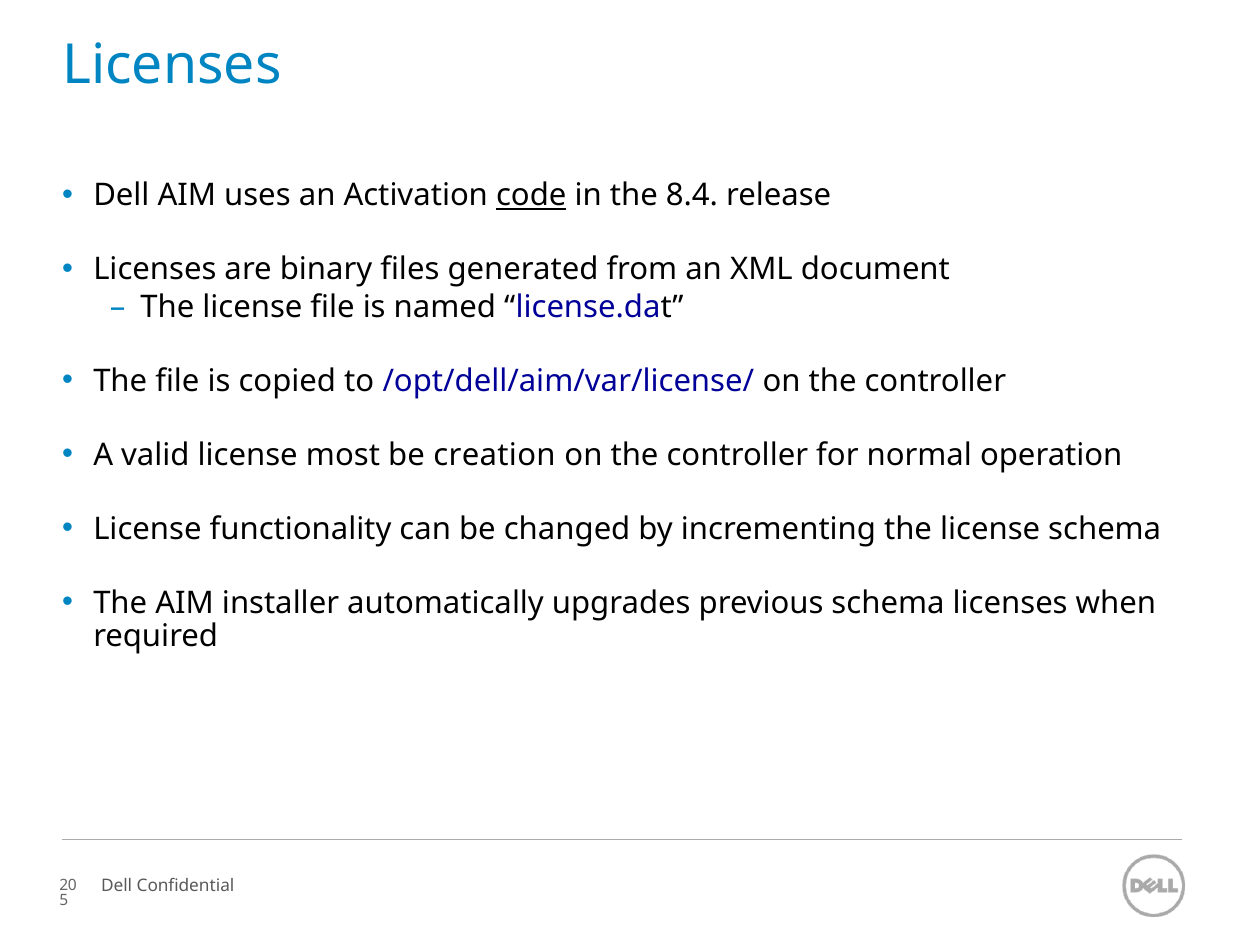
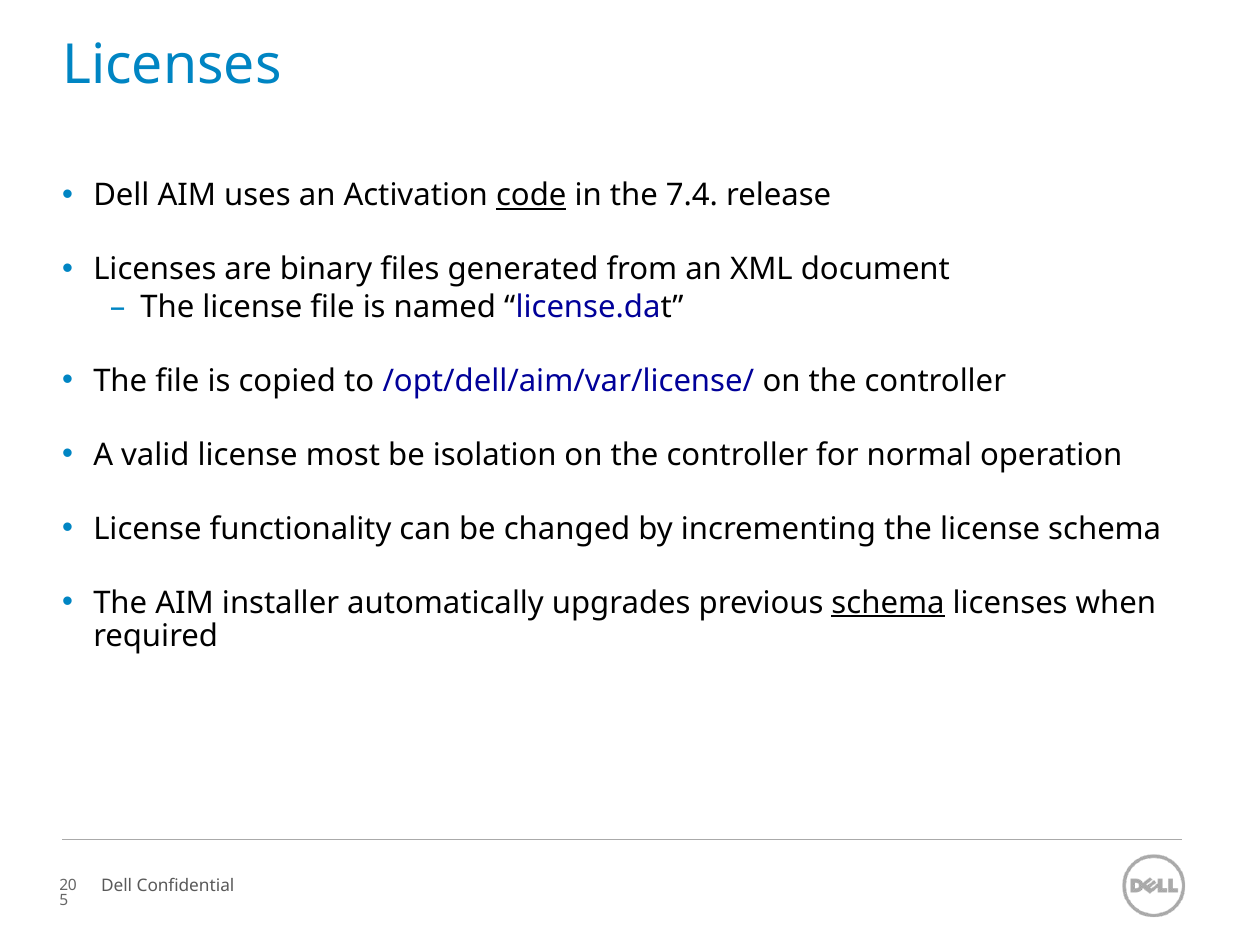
8.4: 8.4 -> 7.4
creation: creation -> isolation
schema at (888, 603) underline: none -> present
